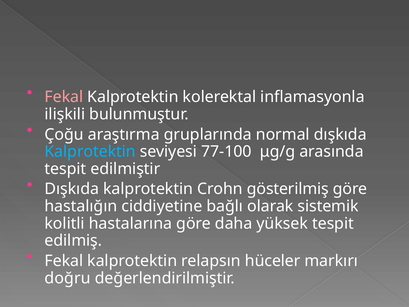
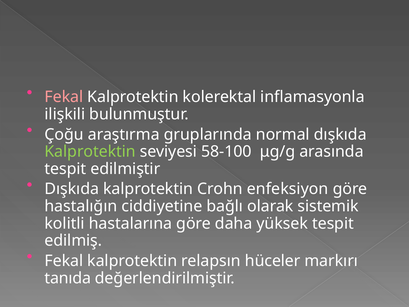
Kalprotektin at (90, 151) colour: light blue -> light green
77-100: 77-100 -> 58-100
gösterilmiş: gösterilmiş -> enfeksiyon
doğru: doğru -> tanıda
